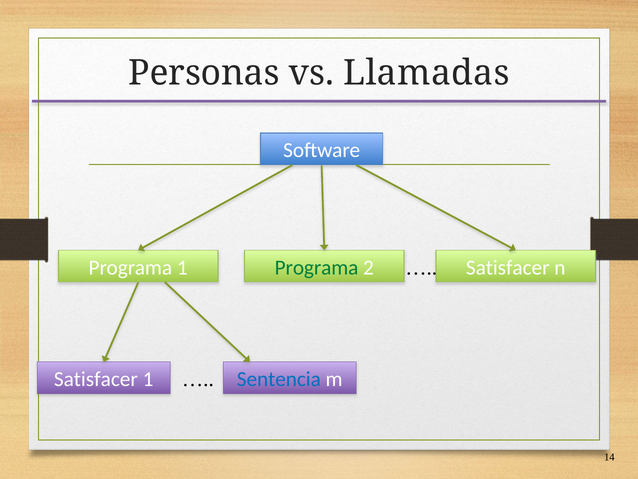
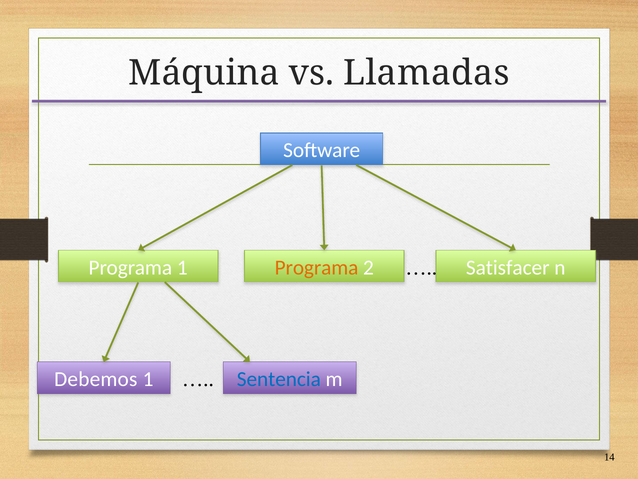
Personas: Personas -> Máquina
Programa at (317, 267) colour: green -> orange
Satisfacer at (96, 379): Satisfacer -> Debemos
